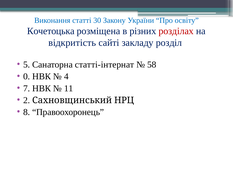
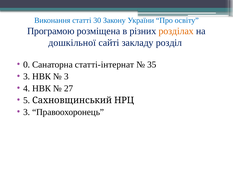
Кочетоцька: Кочетоцька -> Програмою
розділах colour: red -> orange
відкритість: відкритість -> дошкільної
5: 5 -> 0
58: 58 -> 35
0 at (27, 76): 0 -> 3
4 at (66, 76): 4 -> 3
7: 7 -> 4
11: 11 -> 27
2: 2 -> 5
8 at (27, 112): 8 -> 3
